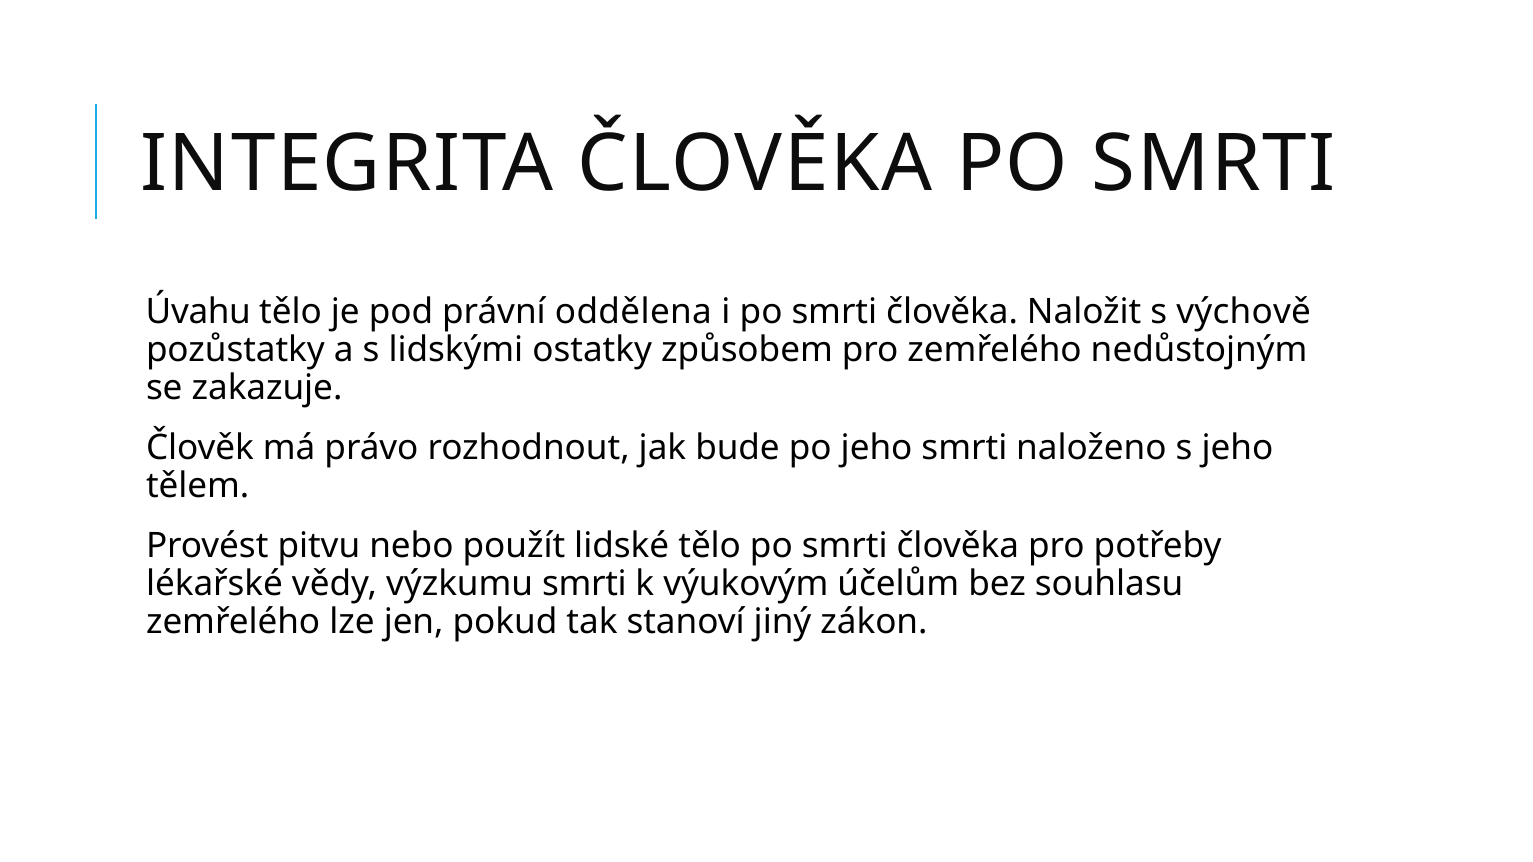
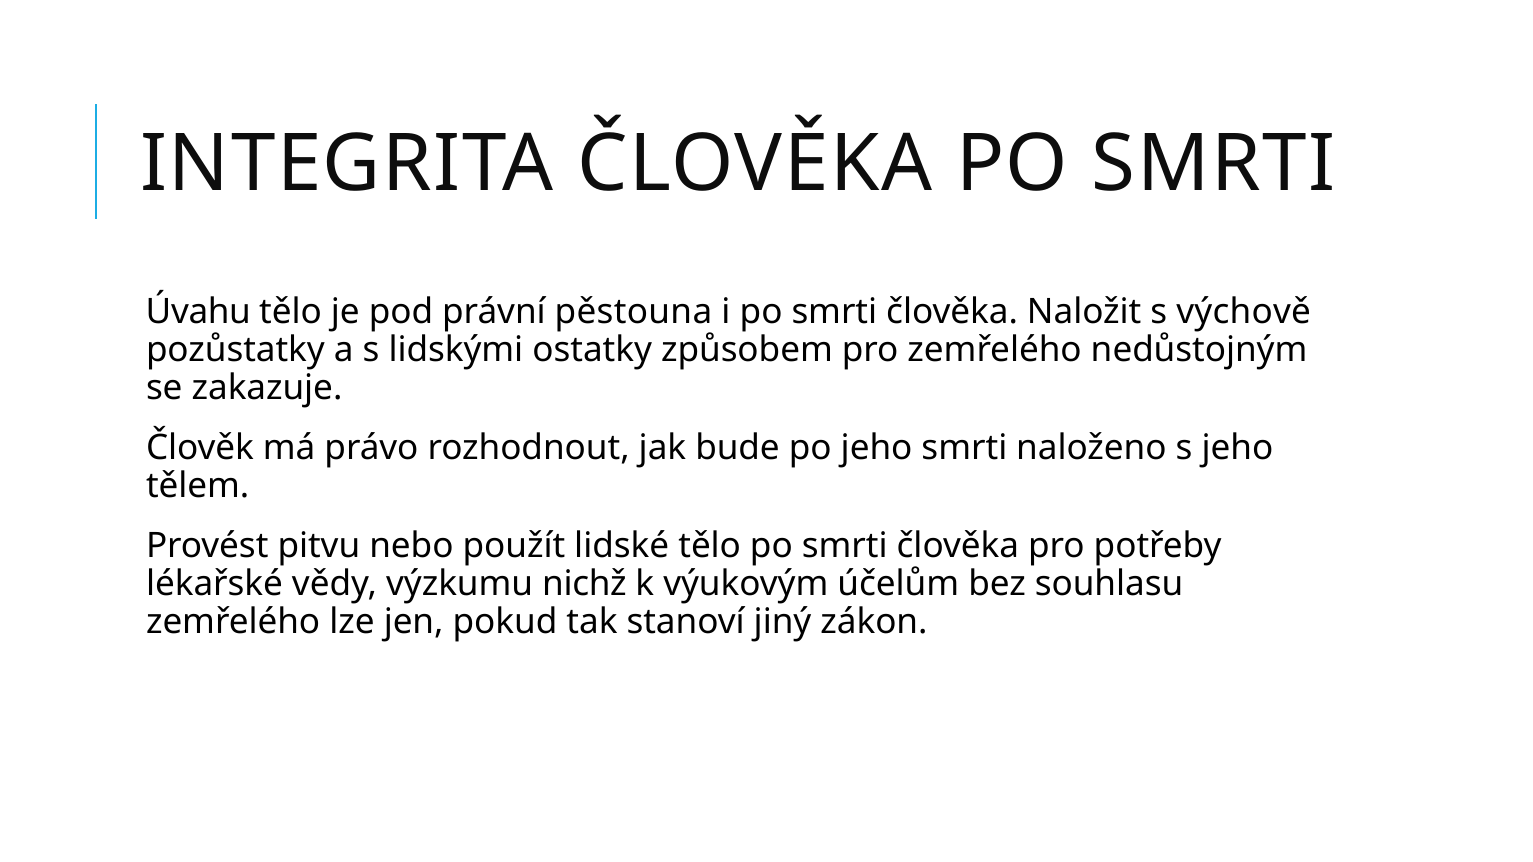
oddělena: oddělena -> pěstouna
výzkumu smrti: smrti -> nichž
